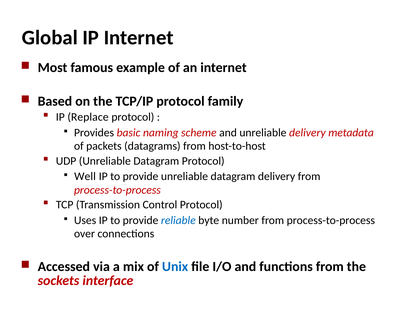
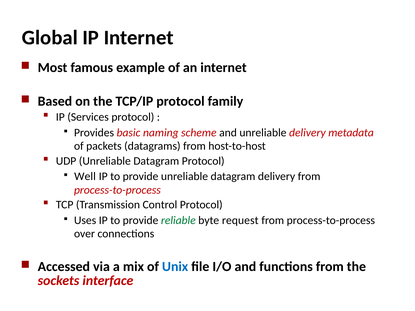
Replace: Replace -> Services
reliable colour: blue -> green
number: number -> request
